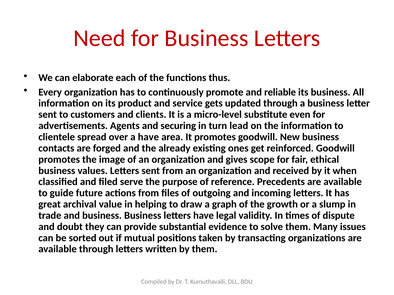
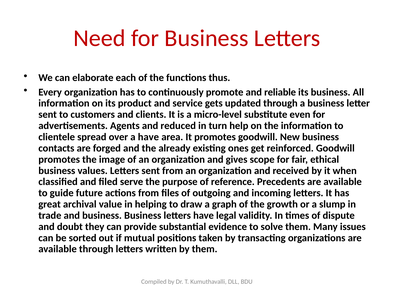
securing: securing -> reduced
lead: lead -> help
